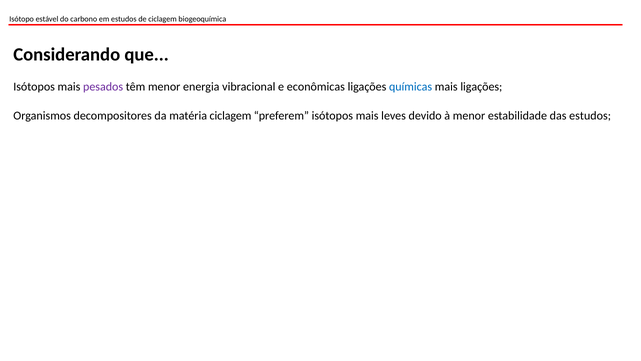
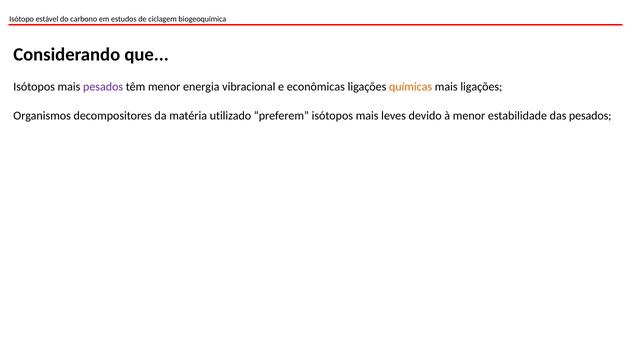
químicas colour: blue -> orange
matéria ciclagem: ciclagem -> utilizado
das estudos: estudos -> pesados
